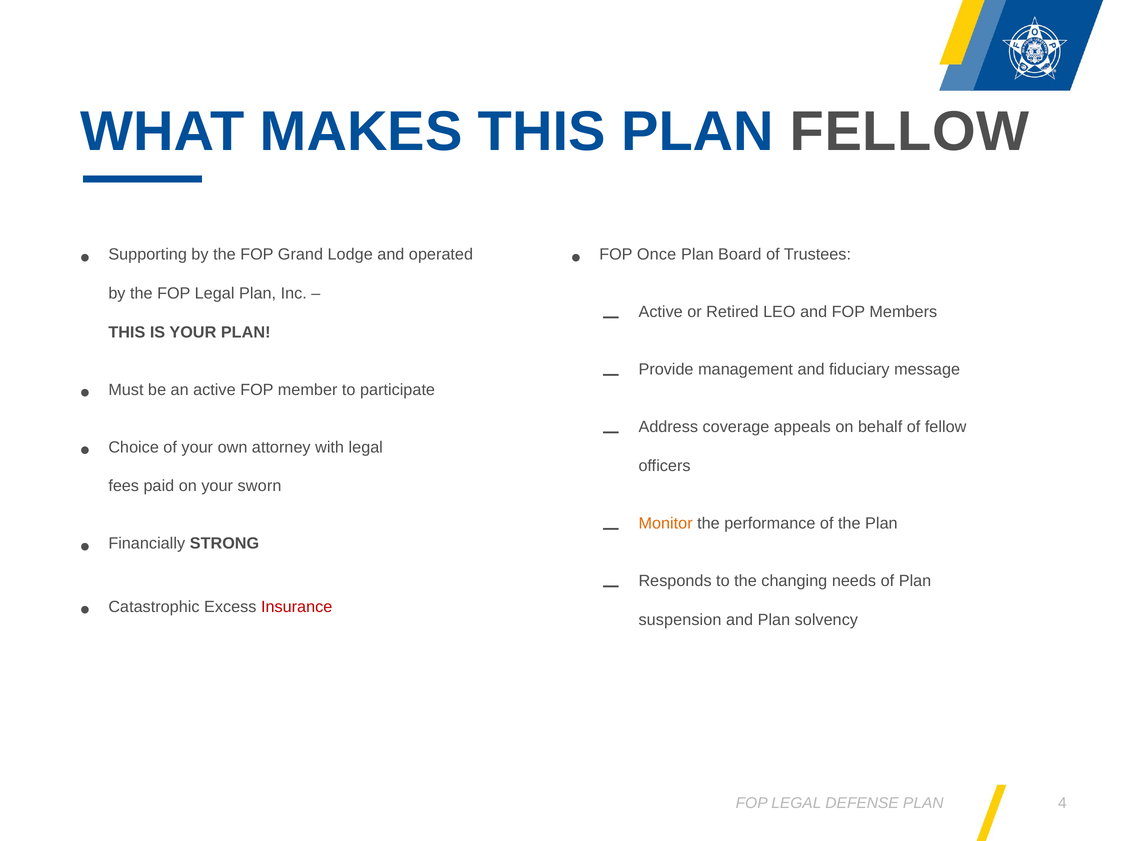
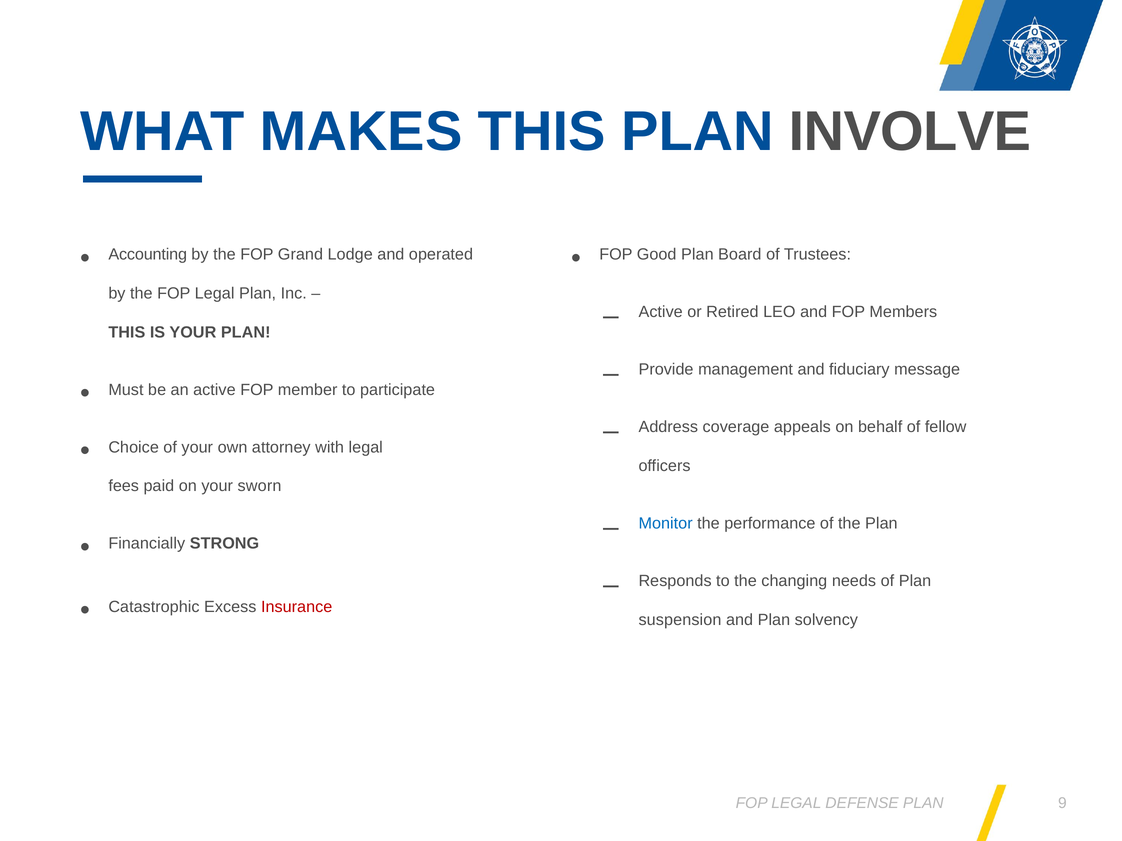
PLAN FELLOW: FELLOW -> INVOLVE
Supporting: Supporting -> Accounting
Once: Once -> Good
Monitor colour: orange -> blue
4: 4 -> 9
